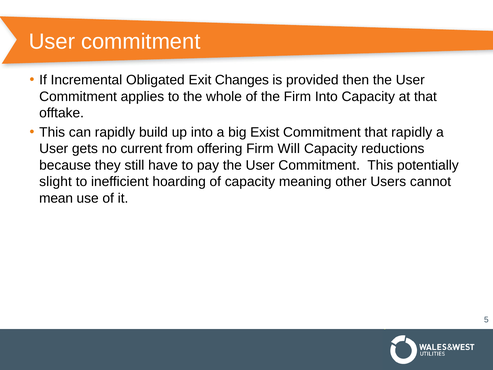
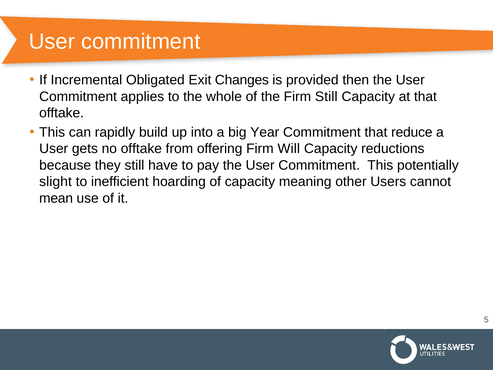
Firm Into: Into -> Still
Exist: Exist -> Year
that rapidly: rapidly -> reduce
no current: current -> offtake
